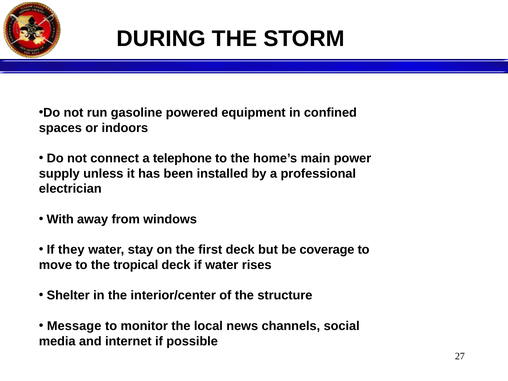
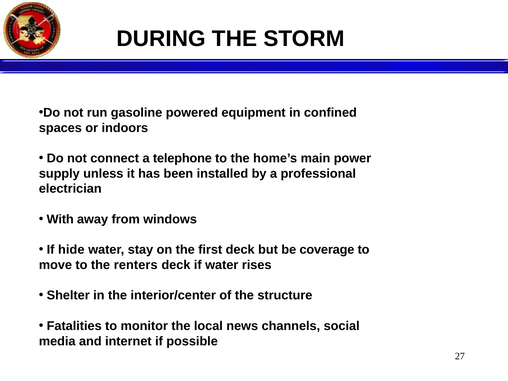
they: they -> hide
tropical: tropical -> renters
Message: Message -> Fatalities
